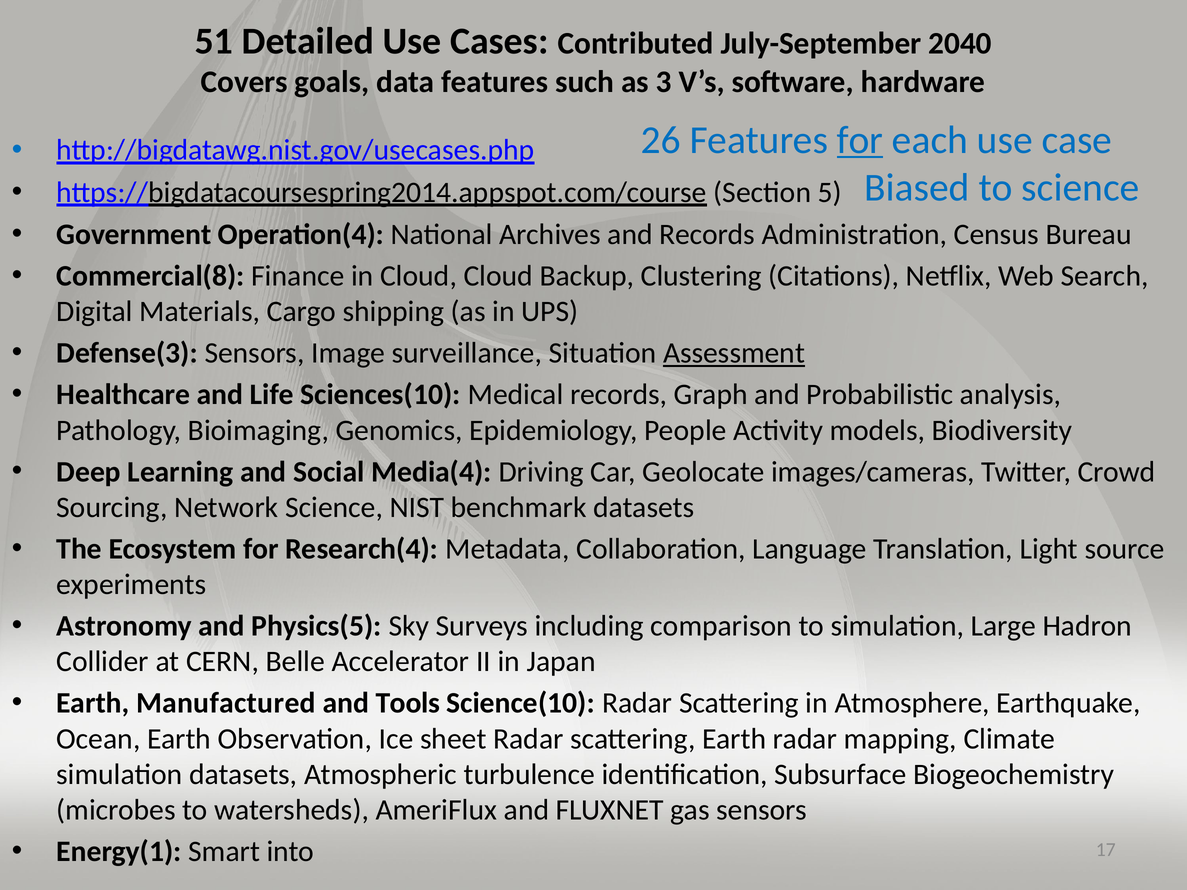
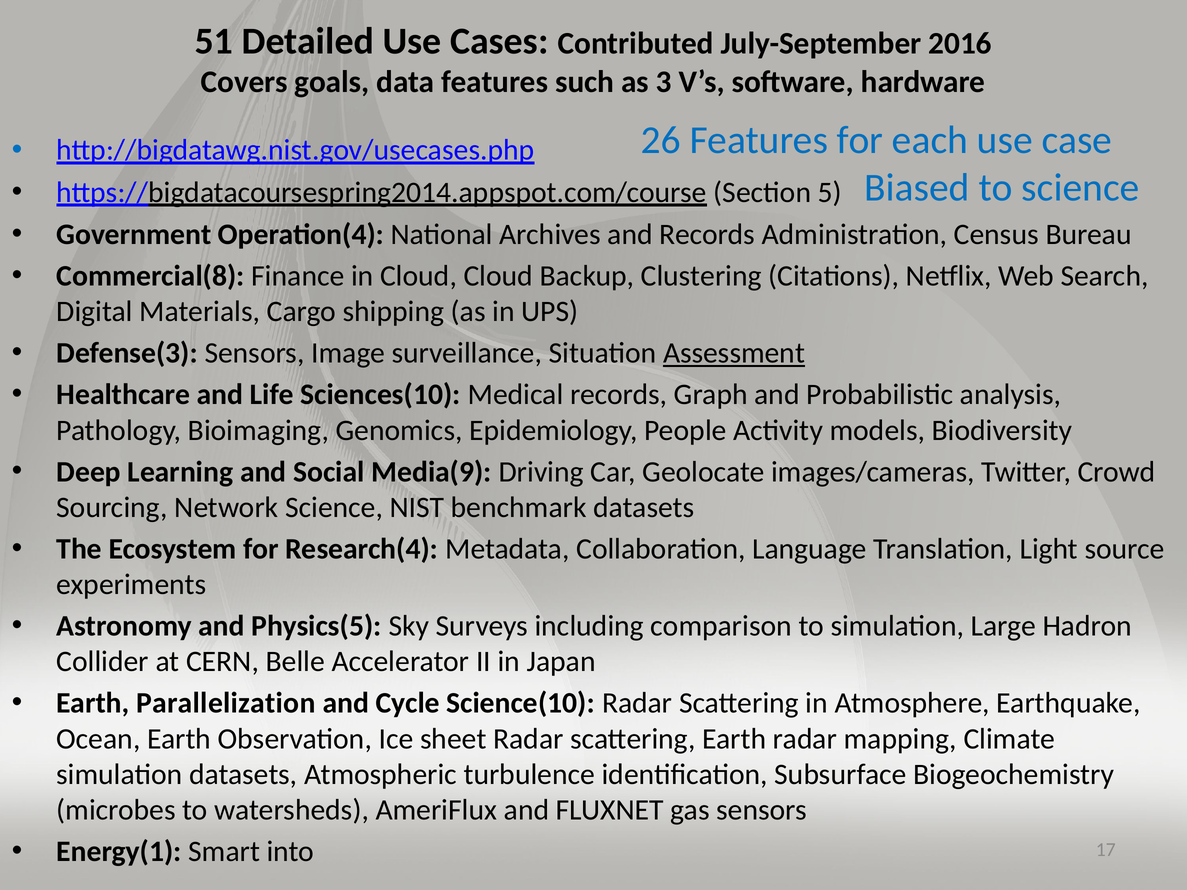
2040: 2040 -> 2016
for at (860, 140) underline: present -> none
Media(4: Media(4 -> Media(9
Manufactured: Manufactured -> Parallelization
Tools: Tools -> Cycle
